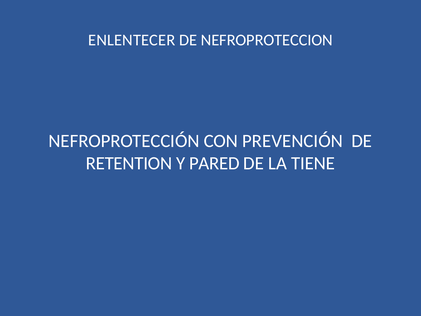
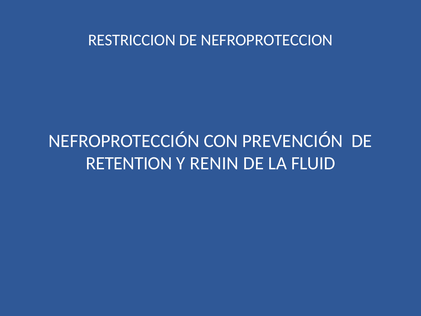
ENLENTECER: ENLENTECER -> RESTRICCION
PARED: PARED -> RENIN
TIENE: TIENE -> FLUID
